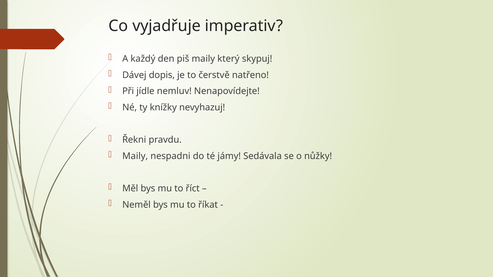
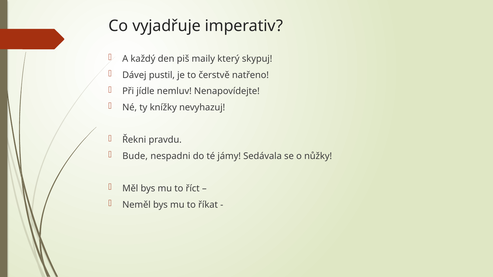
dopis: dopis -> pustil
Maily at (135, 156): Maily -> Bude
